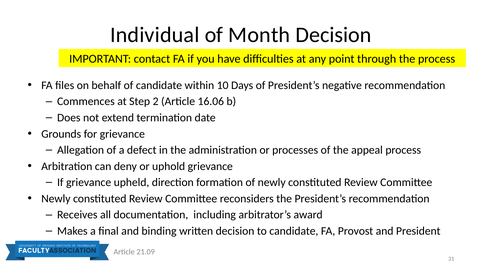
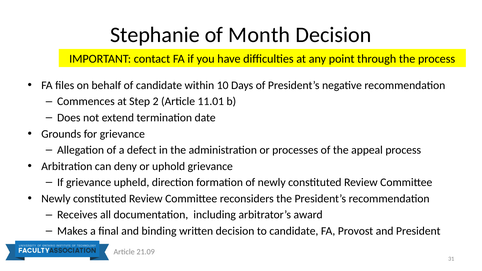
Individual: Individual -> Stephanie
16.06: 16.06 -> 11.01
